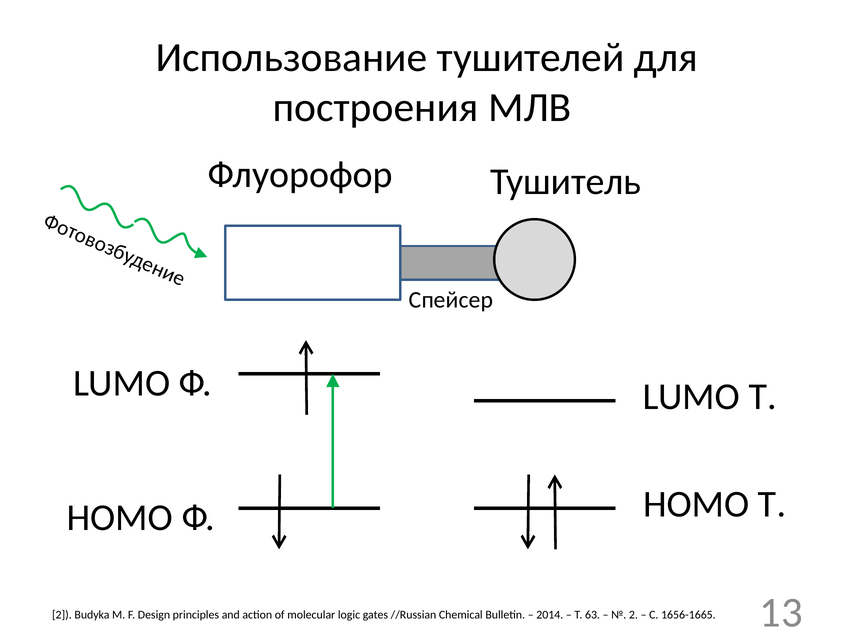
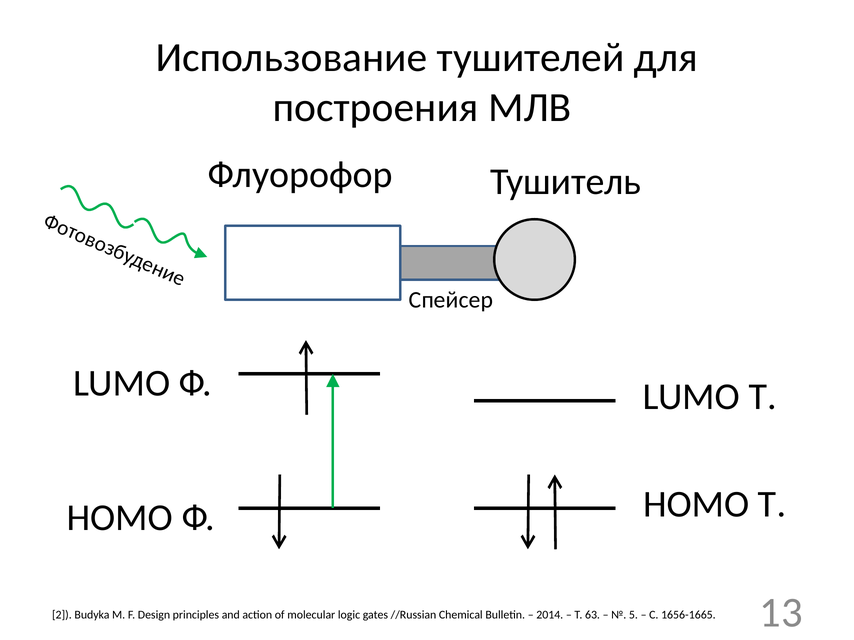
2 at (633, 615): 2 -> 5
